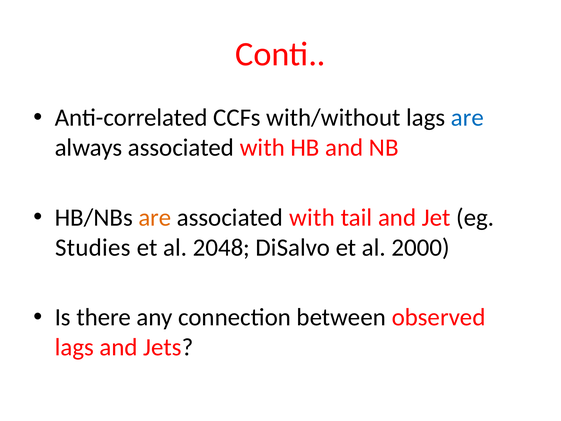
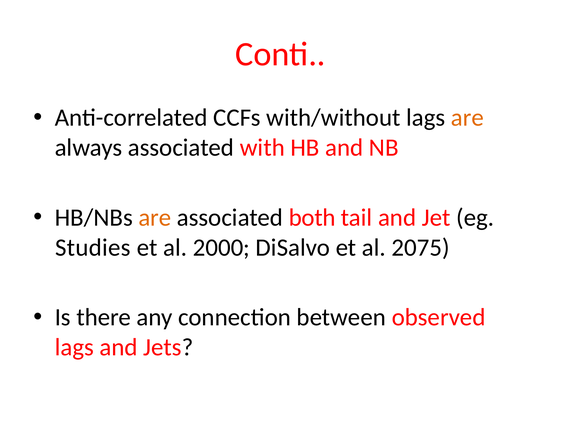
are at (467, 118) colour: blue -> orange
with at (312, 217): with -> both
2048: 2048 -> 2000
2000: 2000 -> 2075
